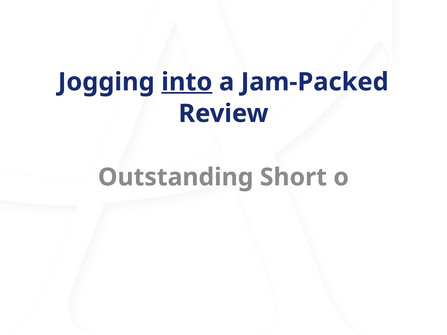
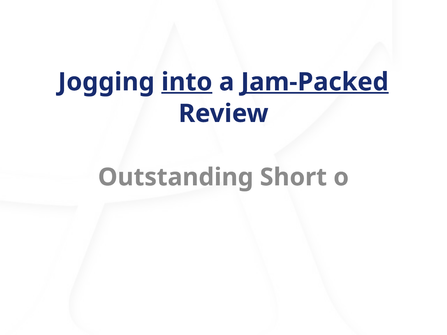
Jam-Packed underline: none -> present
